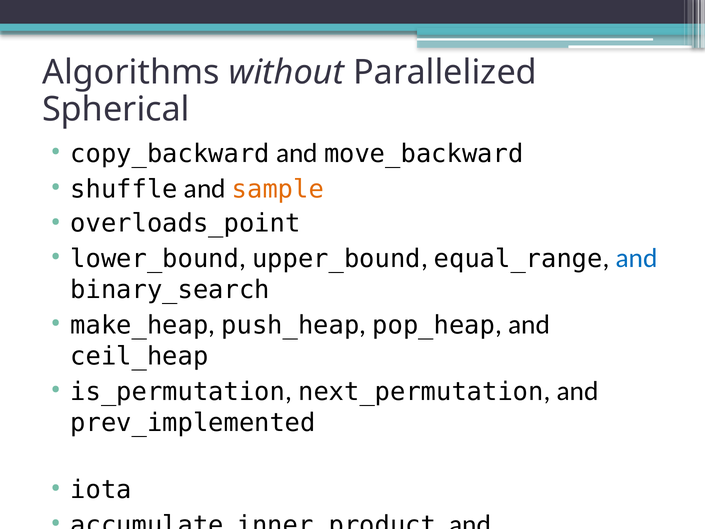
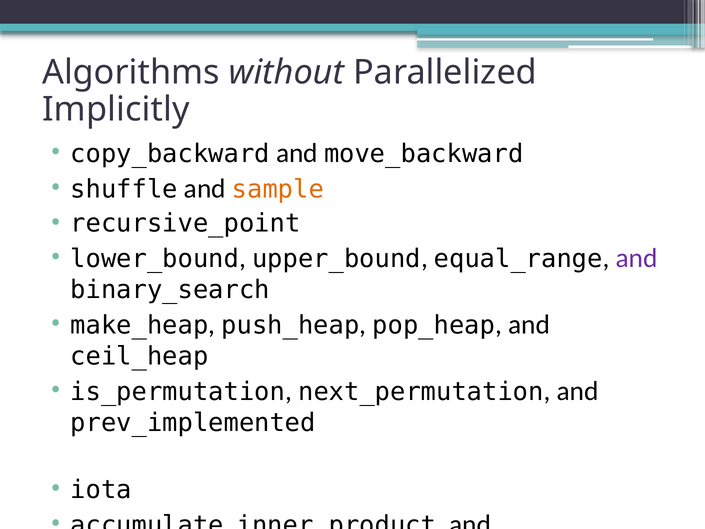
Spherical: Spherical -> Implicitly
overloads_point: overloads_point -> recursive_point
and at (637, 258) colour: blue -> purple
